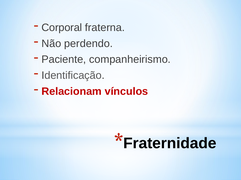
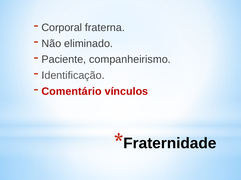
perdendo: perdendo -> eliminado
Relacionam: Relacionam -> Comentário
